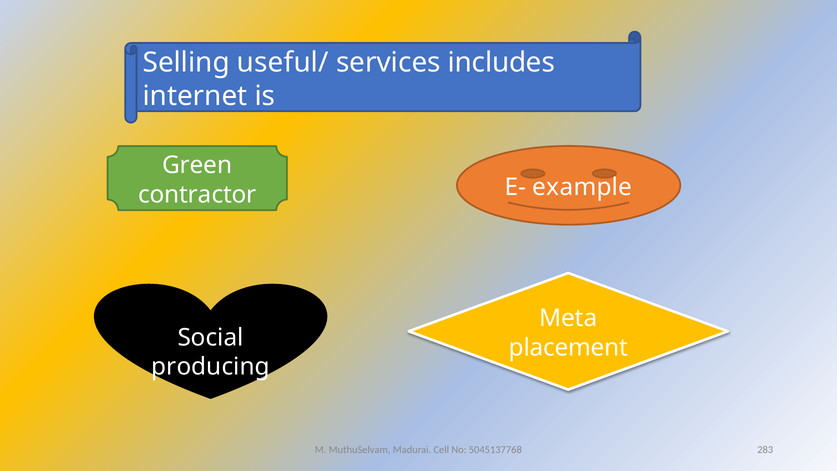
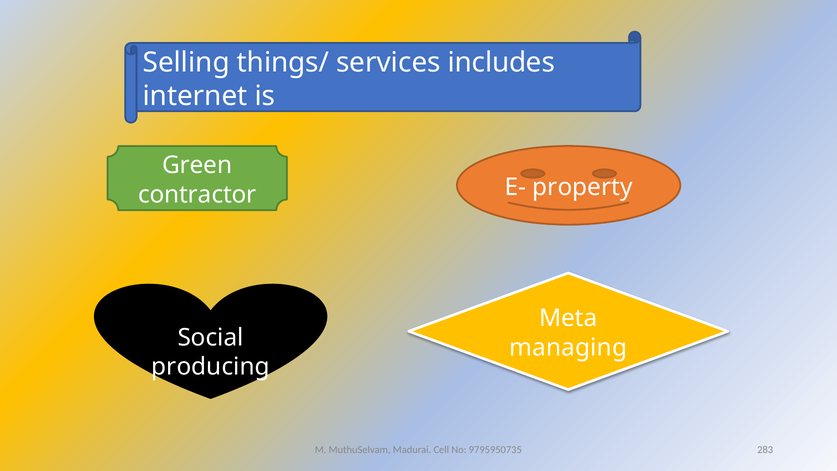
useful/: useful/ -> things/
example: example -> property
placement: placement -> managing
5045137768: 5045137768 -> 9795950735
